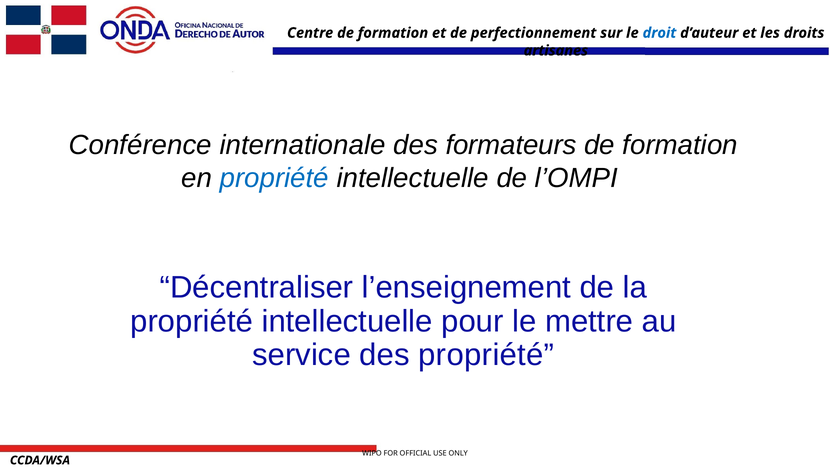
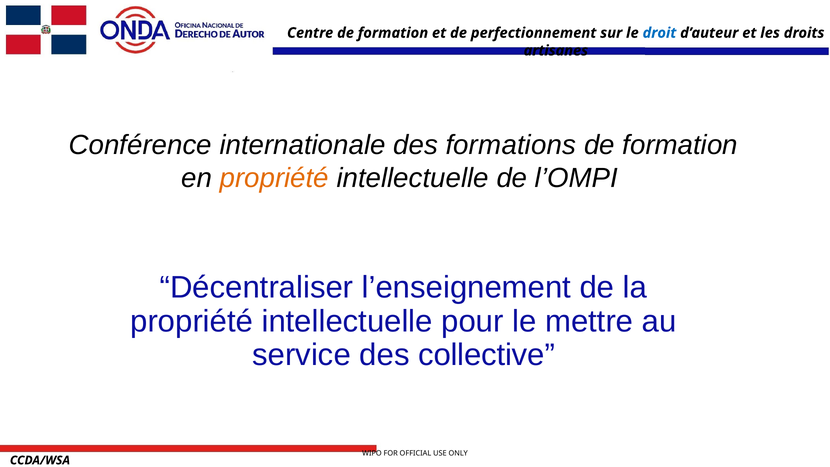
formateurs: formateurs -> formations
propriété at (274, 178) colour: blue -> orange
des propriété: propriété -> collective
